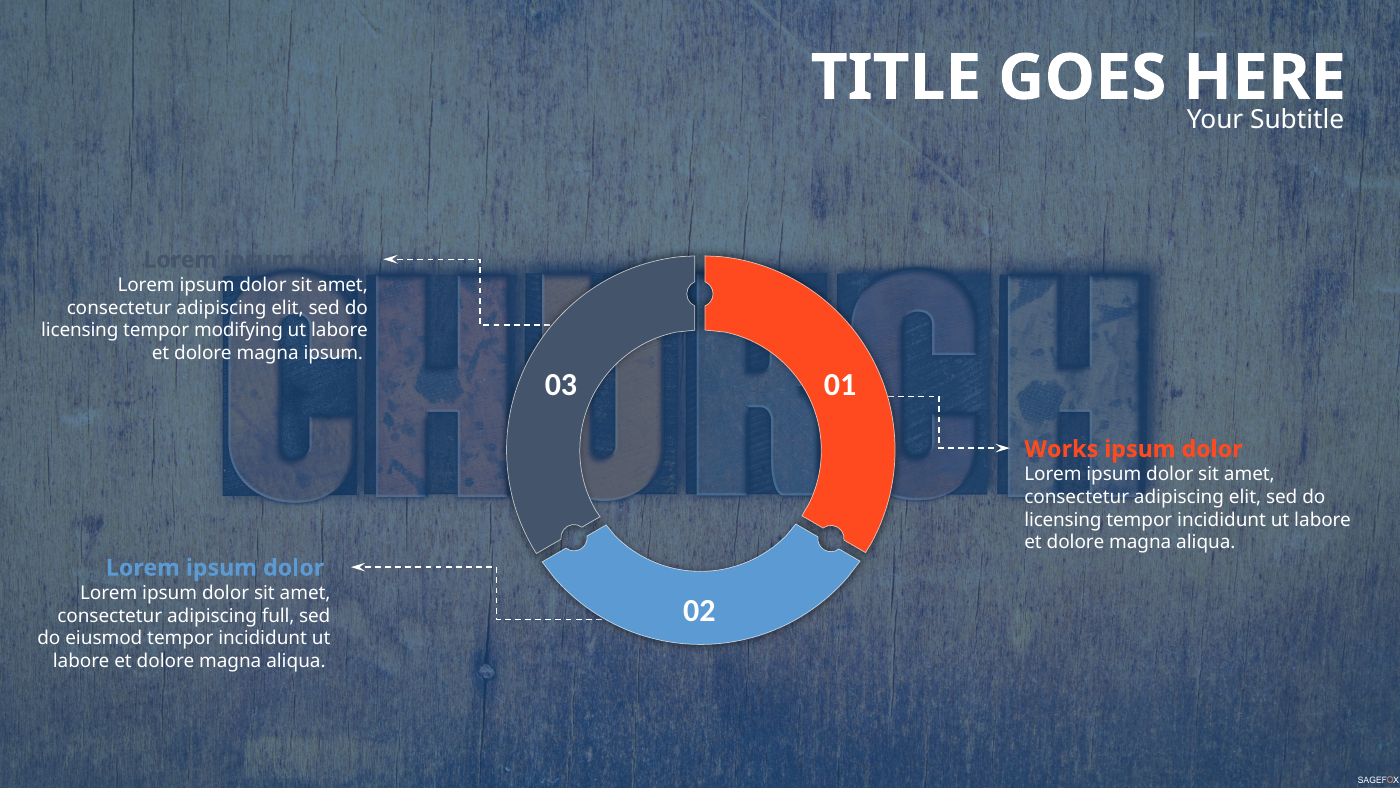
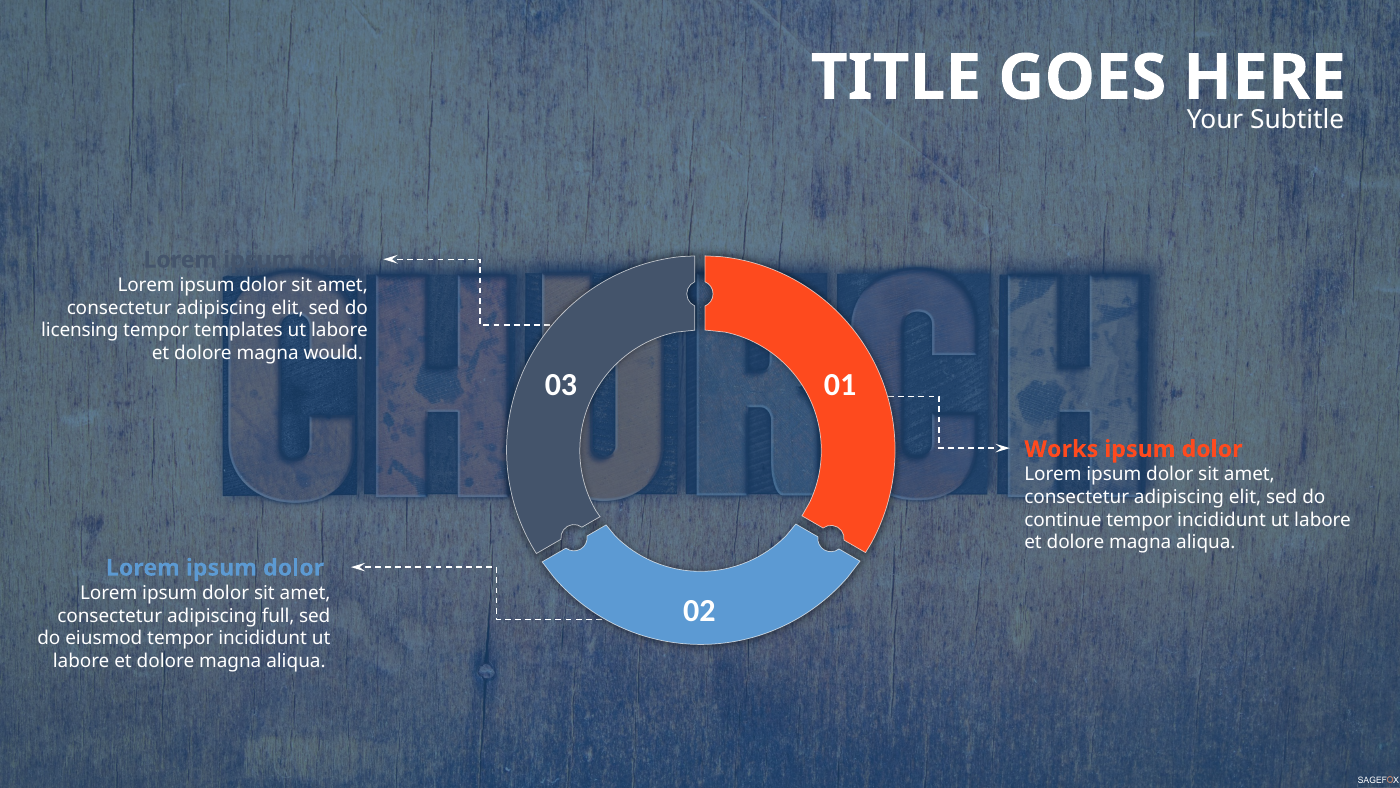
modifying: modifying -> templates
magna ipsum: ipsum -> would
licensing at (1063, 520): licensing -> continue
